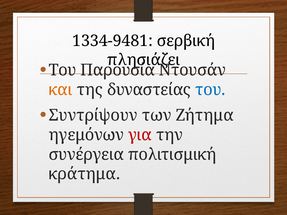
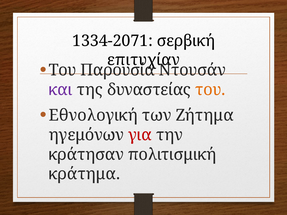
1334-9481: 1334-9481 -> 1334-2071
πλησιάζει: πλησιάζει -> επιτυχίαν
και colour: orange -> purple
του at (210, 90) colour: blue -> orange
Συντρίψουν: Συντρίψουν -> Εθνολογική
συνέργεια: συνέργεια -> κράτησαν
